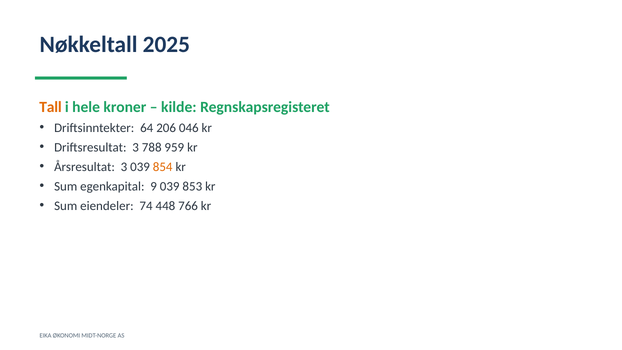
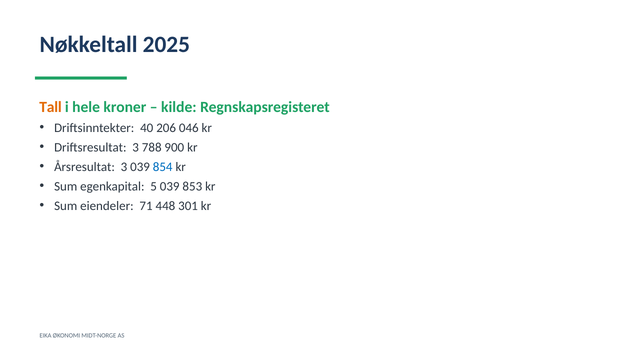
64: 64 -> 40
959: 959 -> 900
854 colour: orange -> blue
9: 9 -> 5
74: 74 -> 71
766: 766 -> 301
